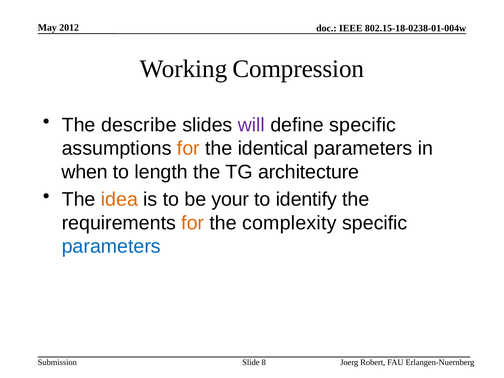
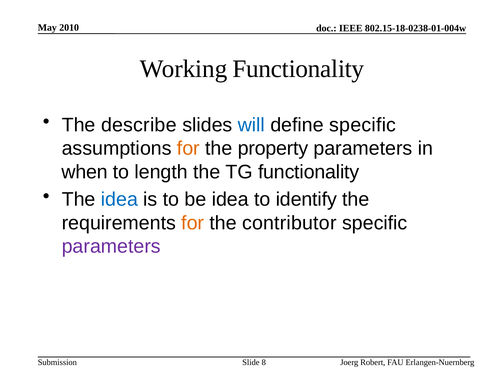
2012: 2012 -> 2010
Working Compression: Compression -> Functionality
will colour: purple -> blue
identical: identical -> property
TG architecture: architecture -> functionality
idea at (119, 199) colour: orange -> blue
be your: your -> idea
complexity: complexity -> contributor
parameters at (111, 246) colour: blue -> purple
